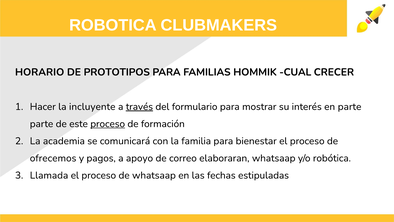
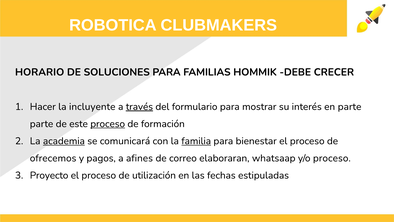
PROTOTIPOS: PROTOTIPOS -> SOLUCIONES
CUAL: CUAL -> DEBE
academia underline: none -> present
familia underline: none -> present
apoyo: apoyo -> afines
y/o robótica: robótica -> proceso
Llamada: Llamada -> Proyecto
de whatsaap: whatsaap -> utilización
